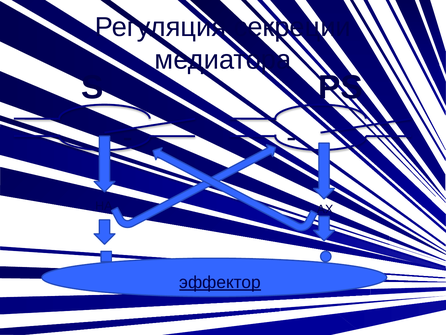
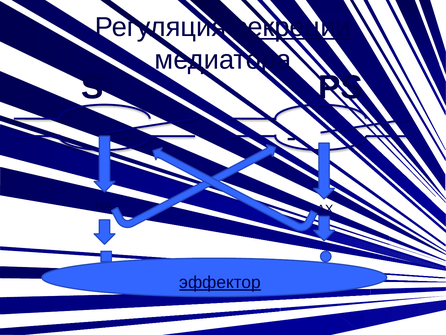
секреции underline: none -> present
